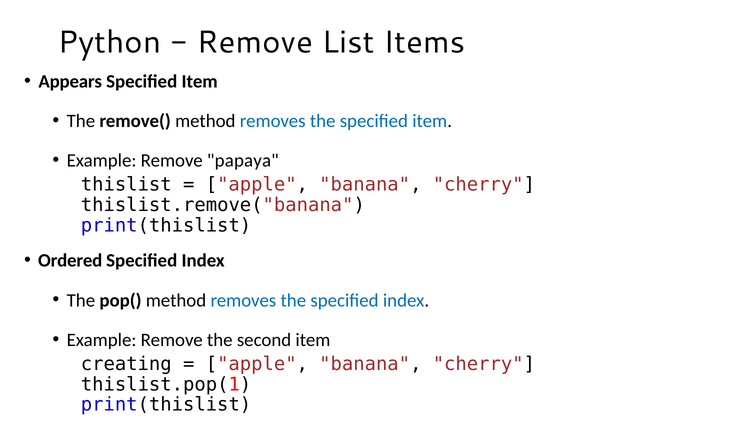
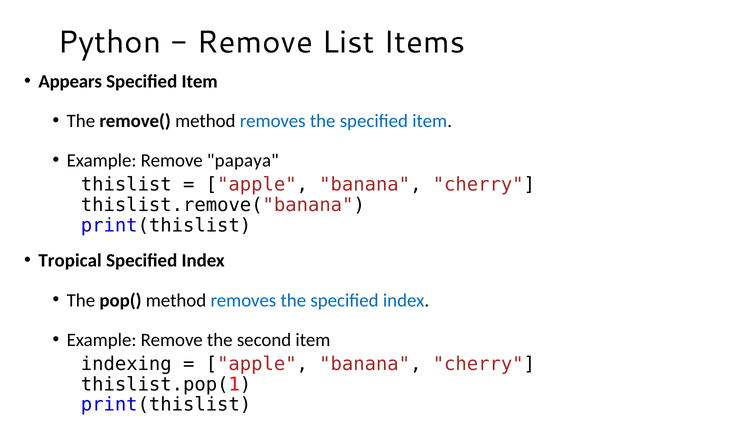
Ordered: Ordered -> Tropical
creating: creating -> indexing
